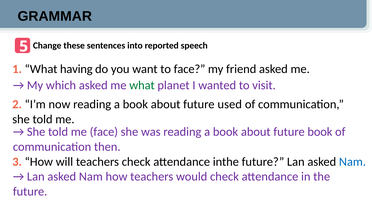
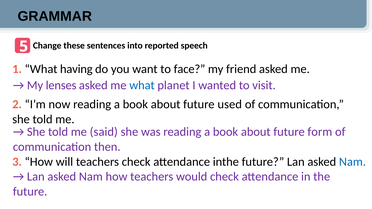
which: which -> lenses
what at (142, 85) colour: green -> blue
me face: face -> said
future book: book -> form
